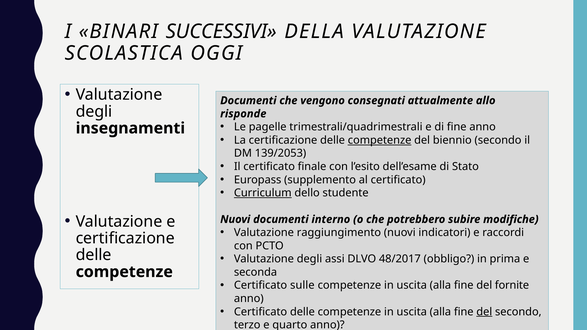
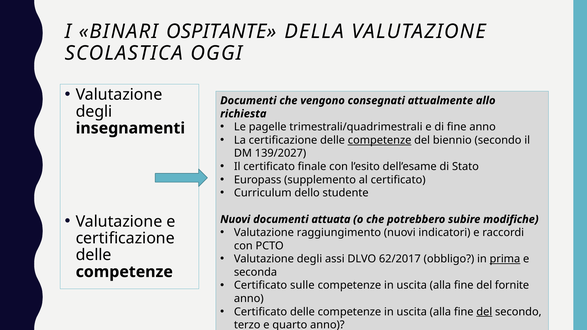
SUCCESSIVI: SUCCESSIVI -> OSPITANTE
risponde: risponde -> richiesta
139/2053: 139/2053 -> 139/2027
Curriculum underline: present -> none
interno: interno -> attuata
48/2017: 48/2017 -> 62/2017
prima underline: none -> present
